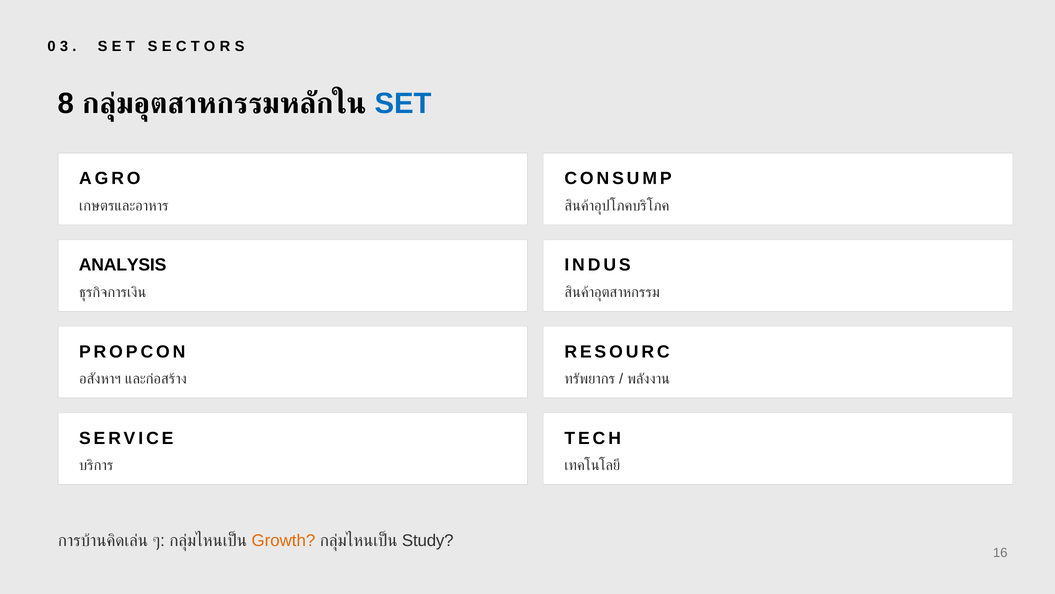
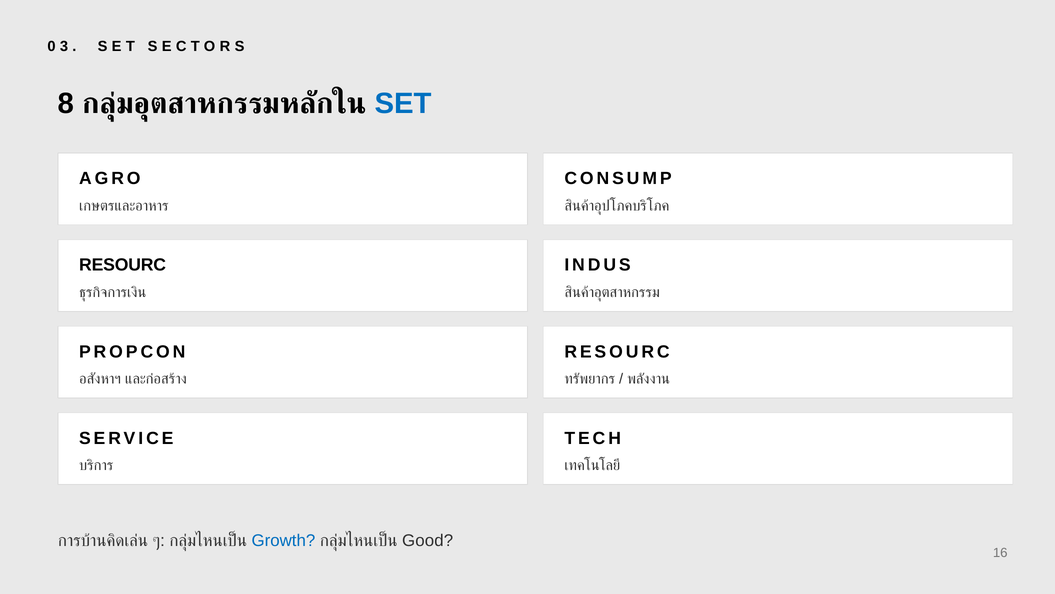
ANALYSIS at (123, 265): ANALYSIS -> RESOURC
Growth colour: orange -> blue
Study: Study -> Good
